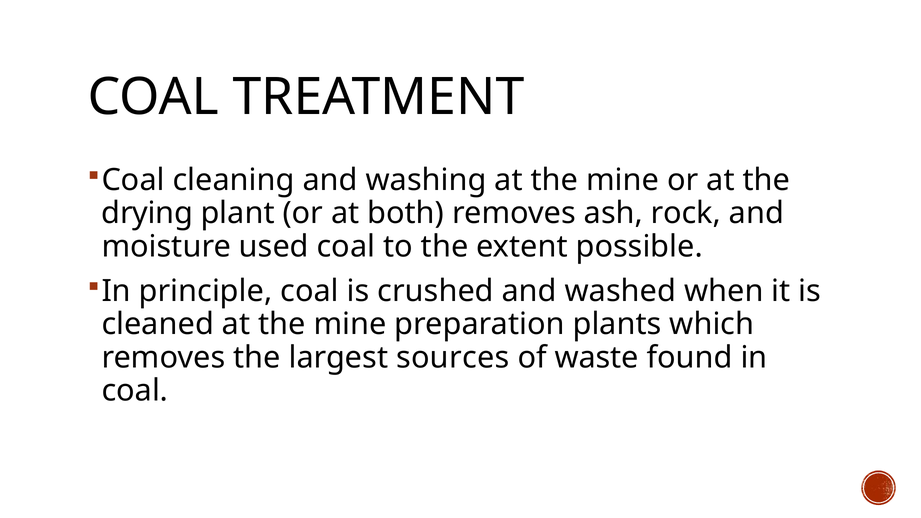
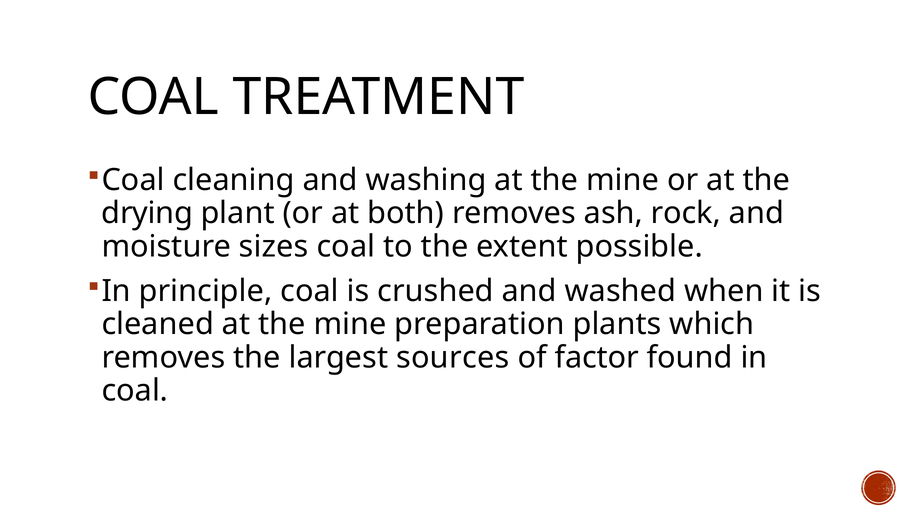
used: used -> sizes
waste: waste -> factor
